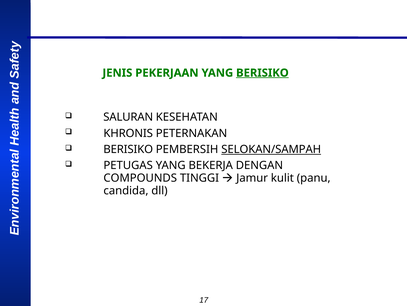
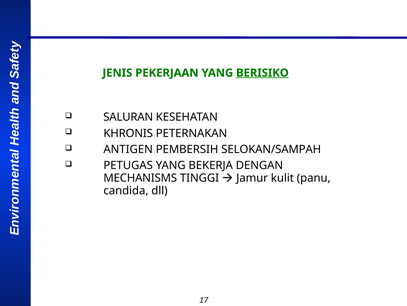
BERISIKO at (128, 149): BERISIKO -> ANTIGEN
SELOKAN/SAMPAH underline: present -> none
COMPOUNDS: COMPOUNDS -> MECHANISMS
